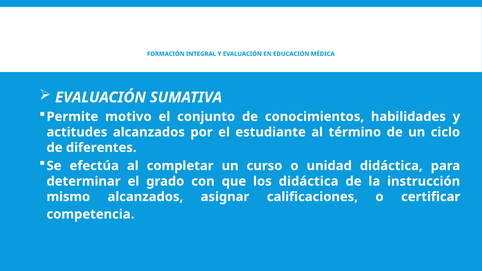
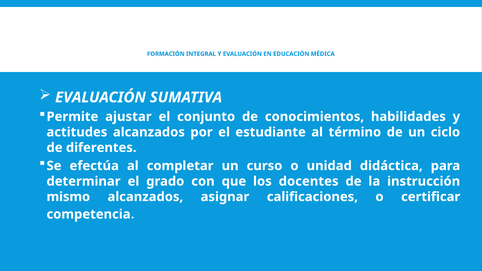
motivo: motivo -> ajustar
los didáctica: didáctica -> docentes
